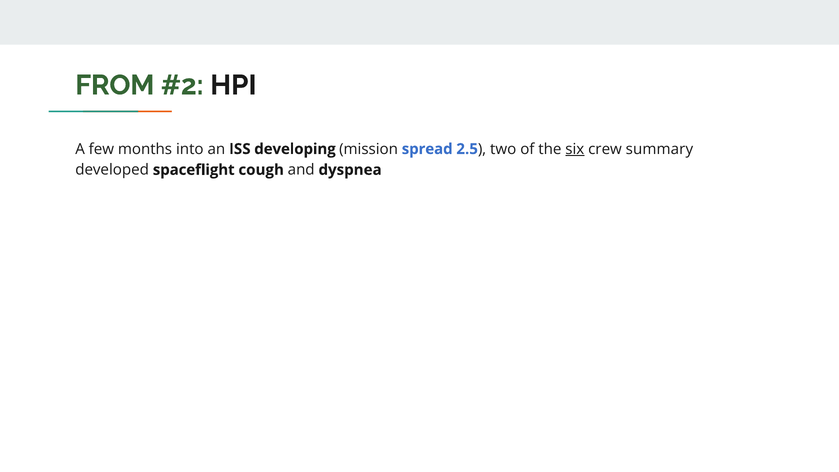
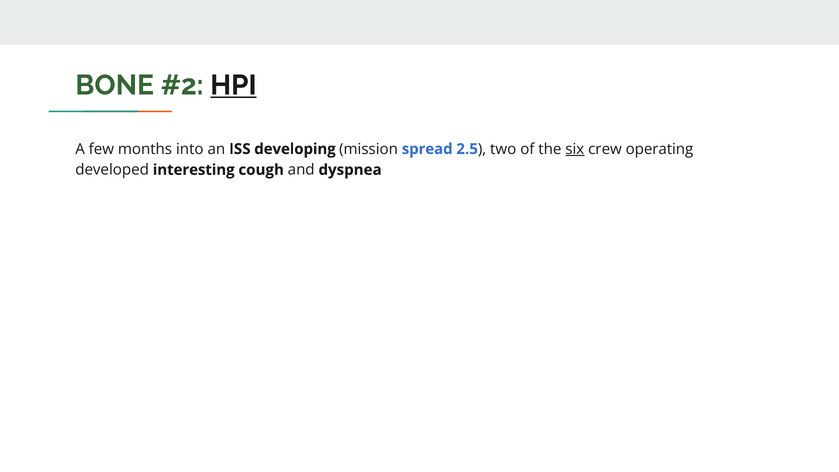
FROM: FROM -> BONE
HPI underline: none -> present
summary: summary -> operating
spaceflight: spaceflight -> interesting
